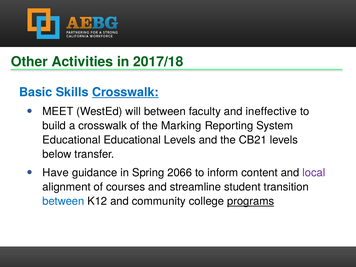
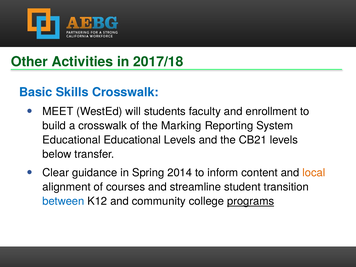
Crosswalk at (125, 92) underline: present -> none
will between: between -> students
ineffective: ineffective -> enrollment
Have: Have -> Clear
2066: 2066 -> 2014
local colour: purple -> orange
